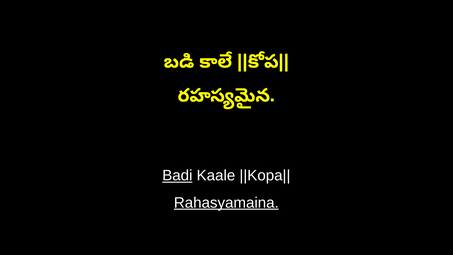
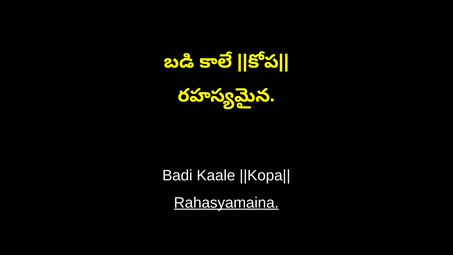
Badi underline: present -> none
